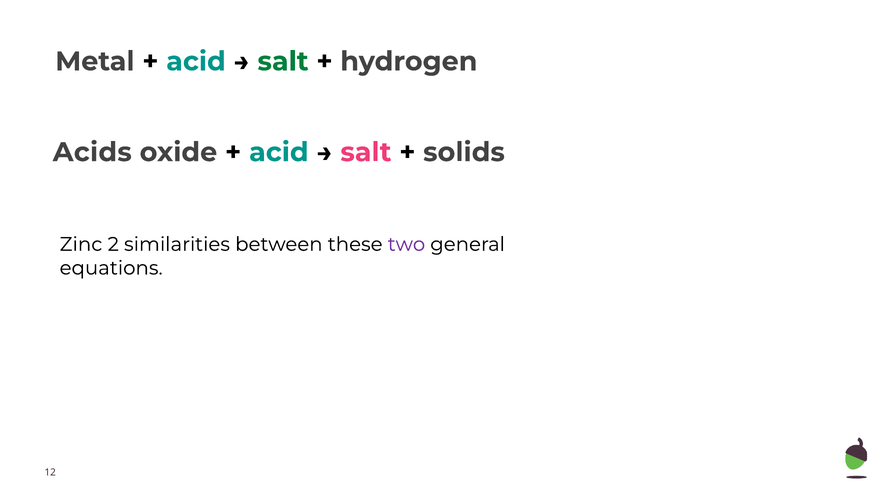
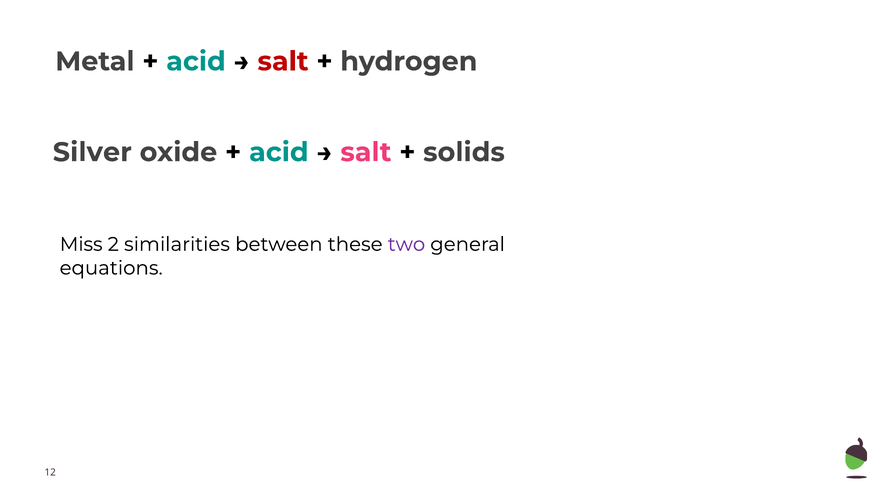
salt at (283, 61) colour: green -> red
Acids: Acids -> Silver
Zinc: Zinc -> Miss
